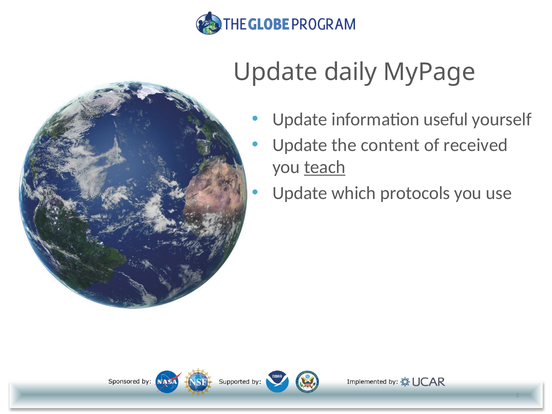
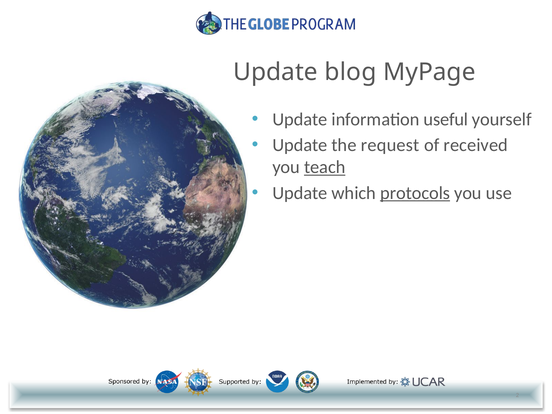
daily: daily -> blog
content: content -> request
protocols underline: none -> present
